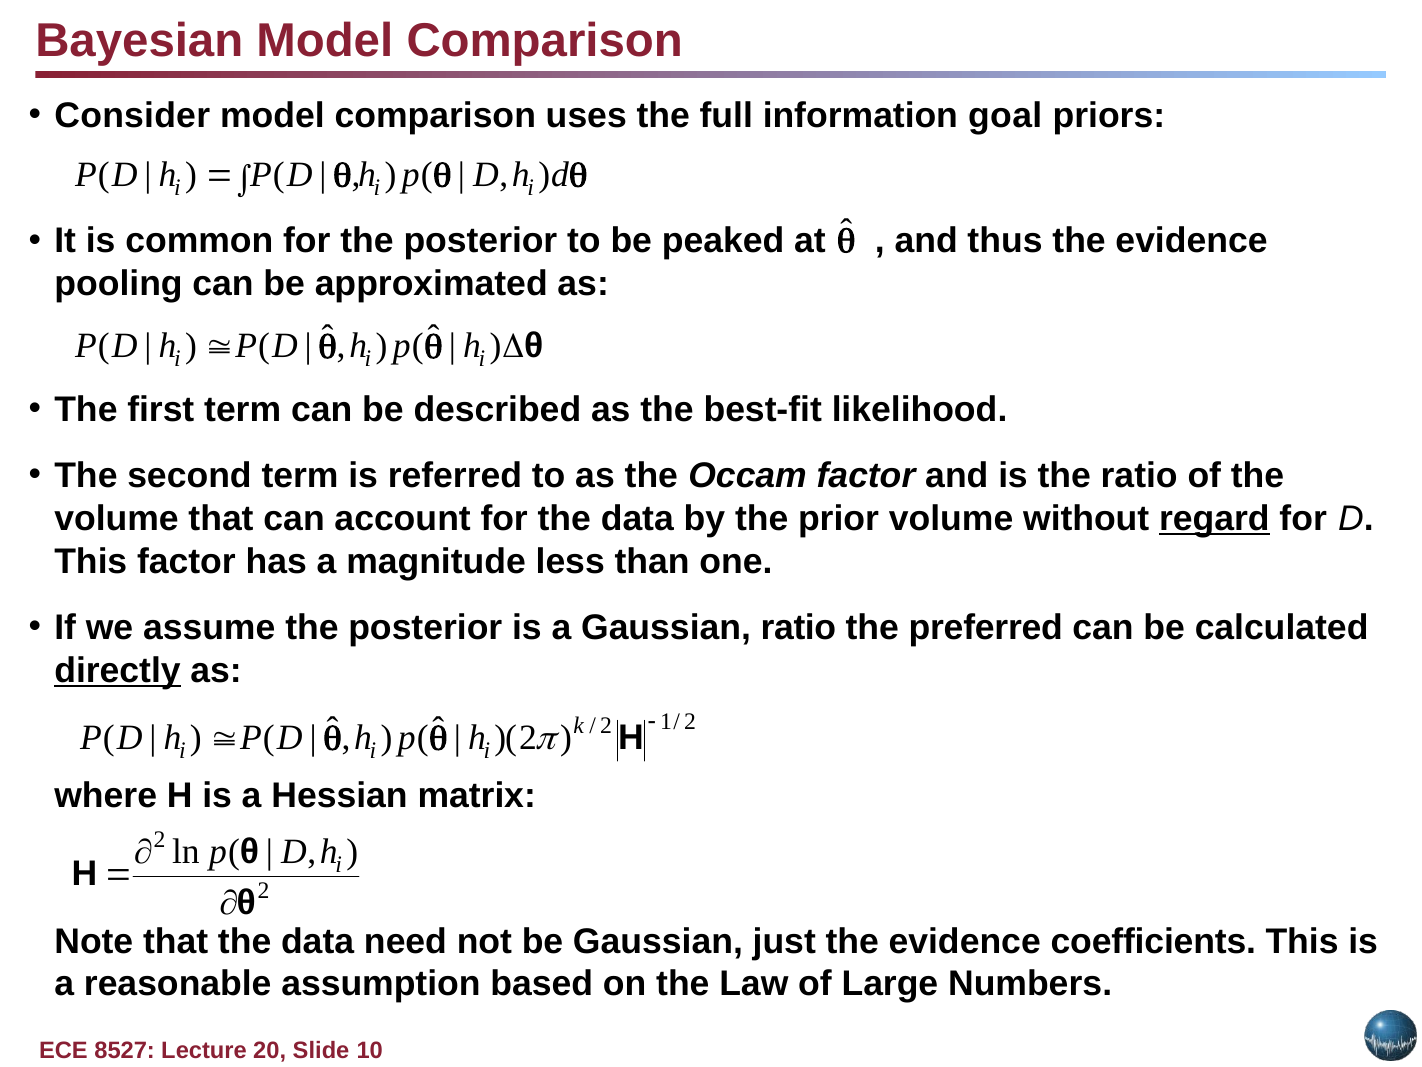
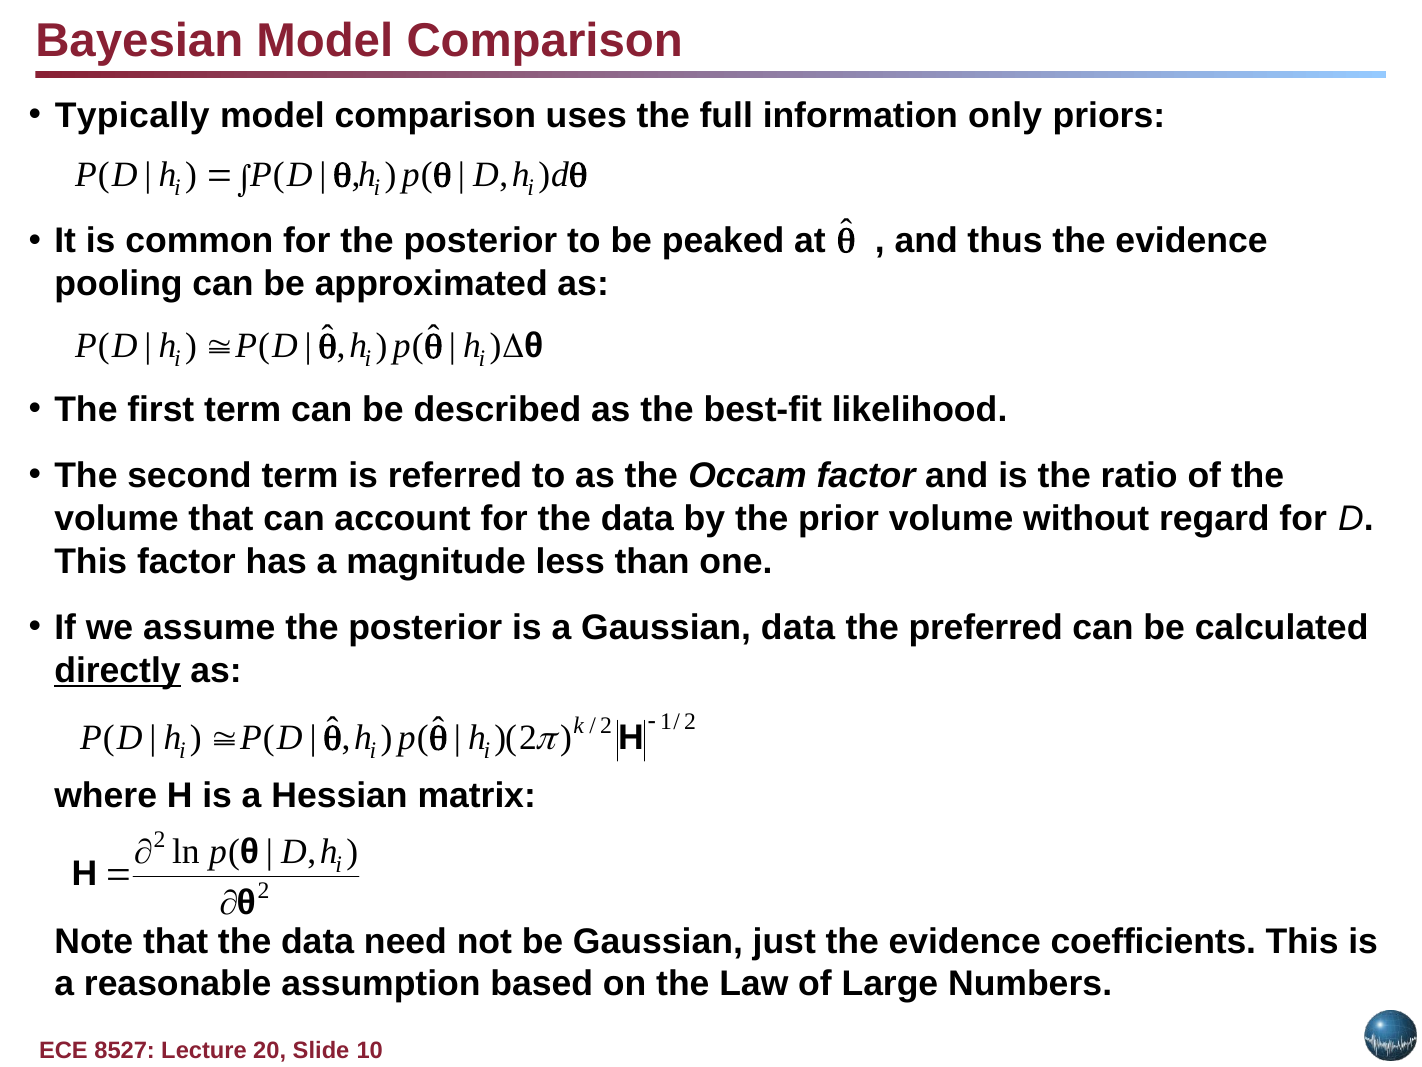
Consider: Consider -> Typically
goal: goal -> only
regard underline: present -> none
Gaussian ratio: ratio -> data
